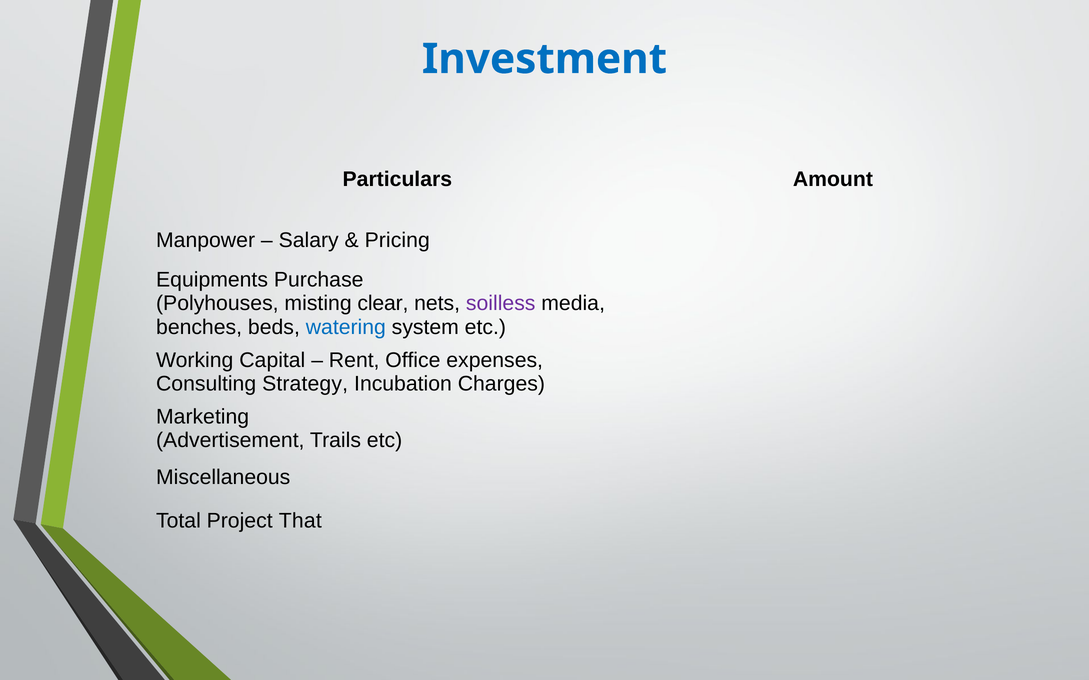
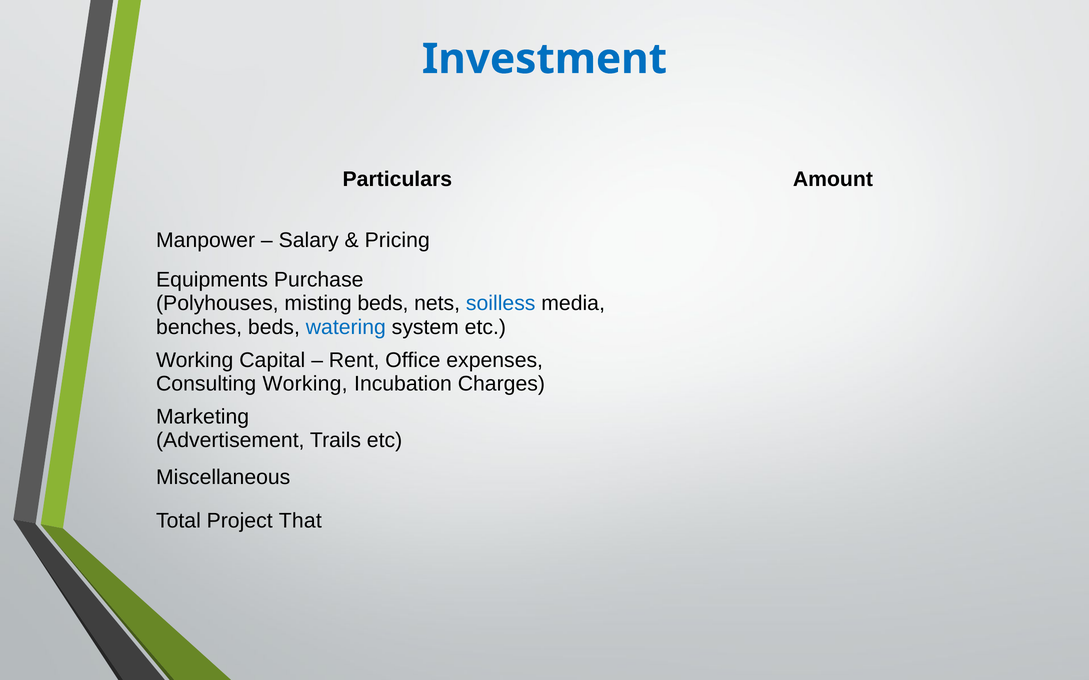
misting clear: clear -> beds
soilless colour: purple -> blue
Consulting Strategy: Strategy -> Working
